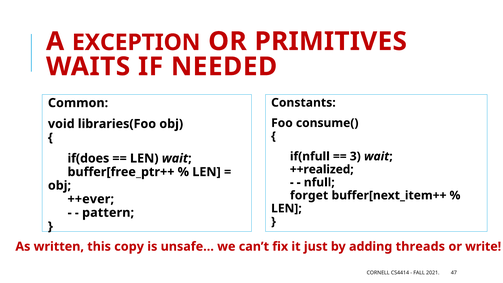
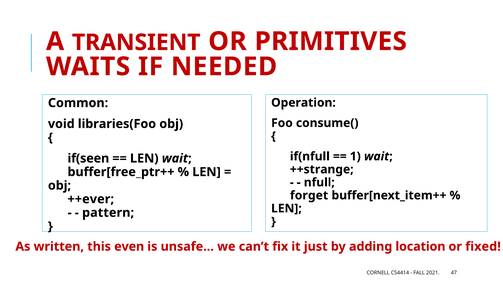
EXCEPTION: EXCEPTION -> TRANSIENT
Constants: Constants -> Operation
3: 3 -> 1
if(does: if(does -> if(seen
++realized: ++realized -> ++strange
copy: copy -> even
threads: threads -> location
write: write -> fixed
